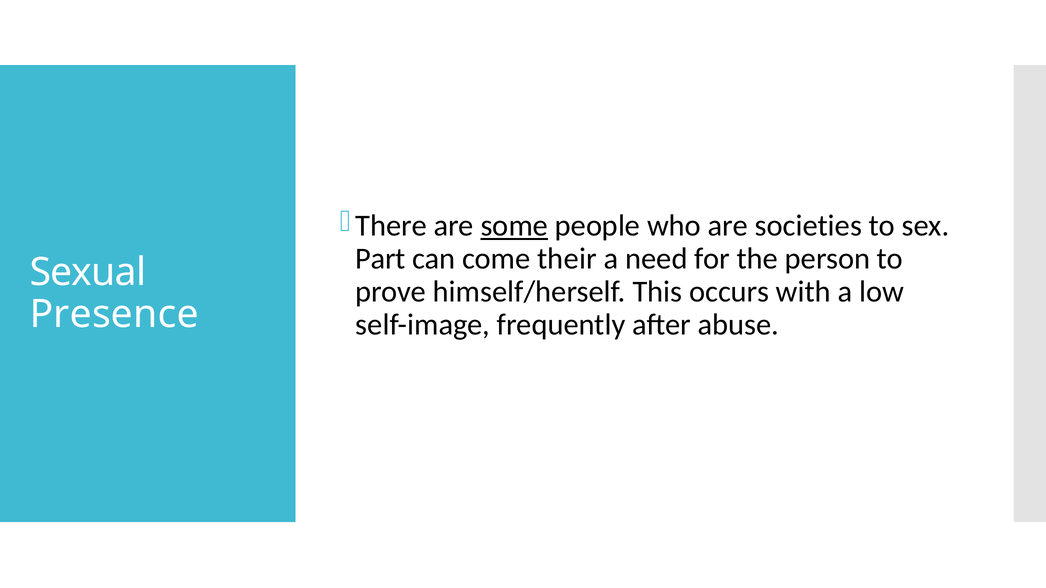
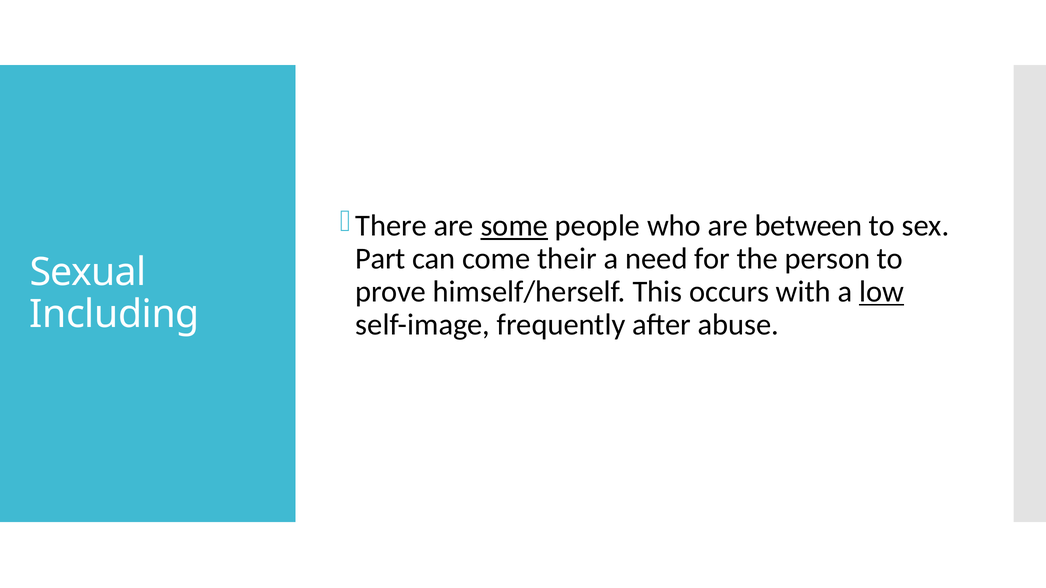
societies: societies -> between
low underline: none -> present
Presence: Presence -> Including
